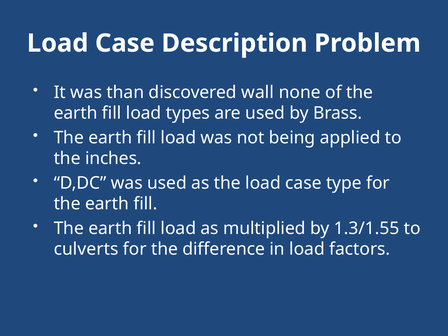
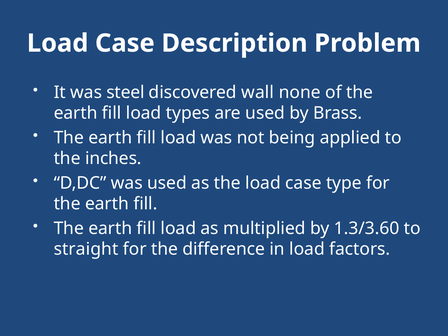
than: than -> steel
1.3/1.55: 1.3/1.55 -> 1.3/3.60
culverts: culverts -> straight
